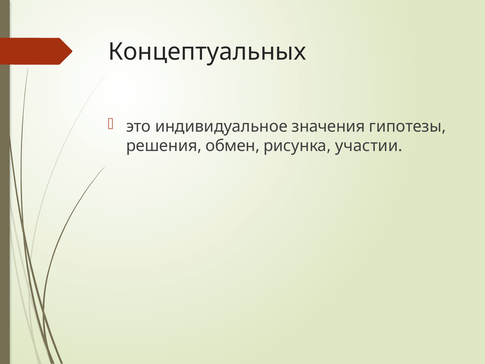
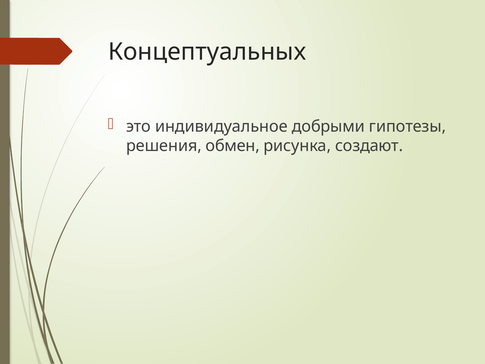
значения: значения -> добрыми
участии: участии -> создают
